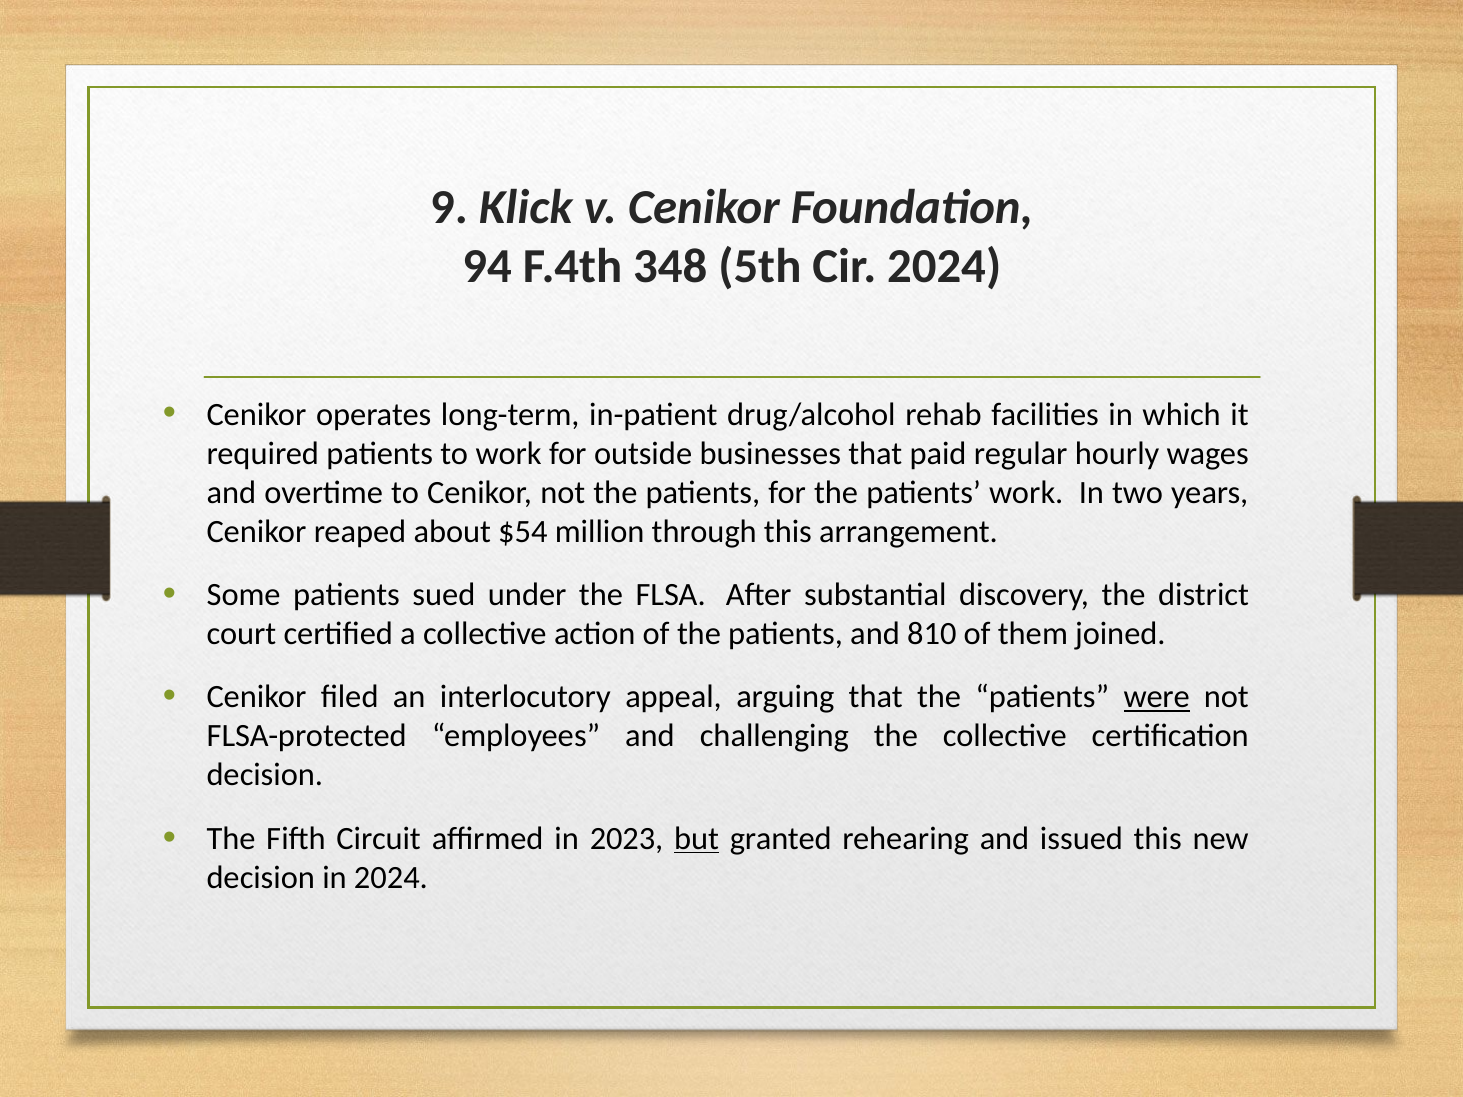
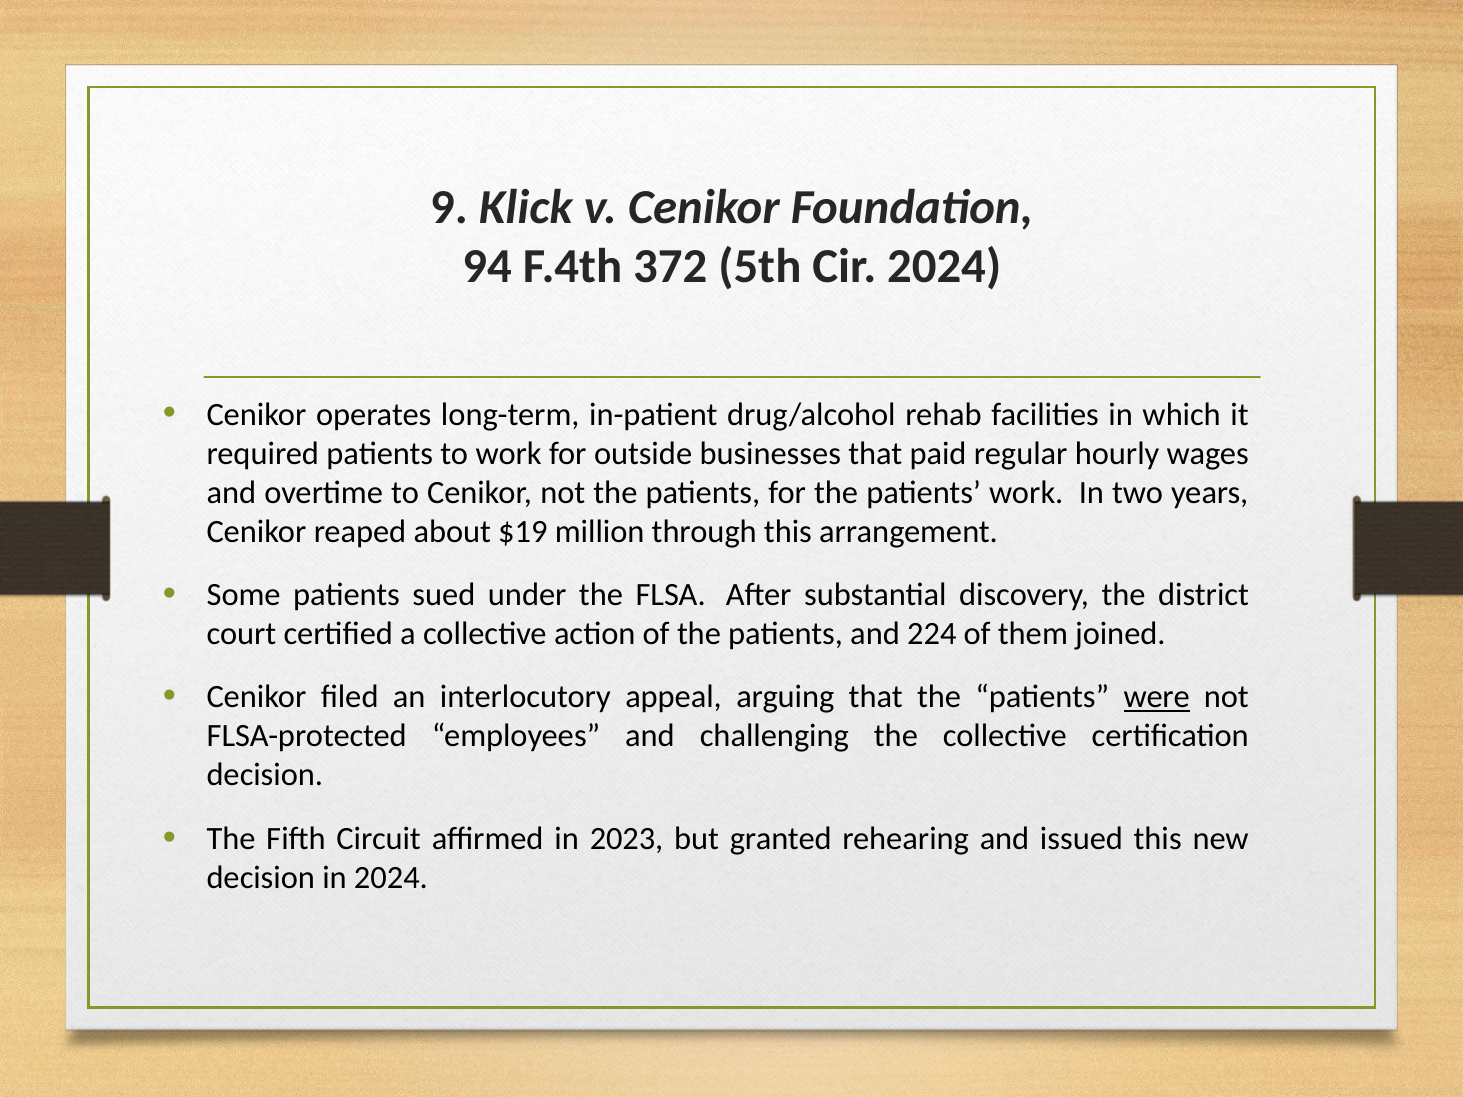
348: 348 -> 372
$54: $54 -> $19
810: 810 -> 224
but underline: present -> none
